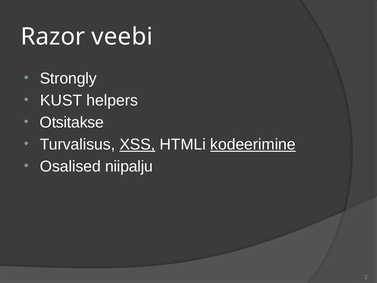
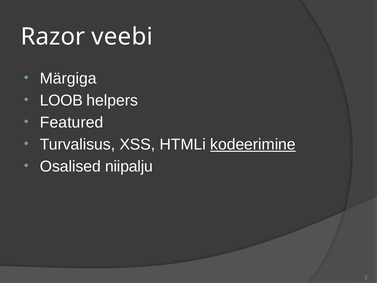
Strongly: Strongly -> Märgiga
KUST: KUST -> LOOB
Otsitakse: Otsitakse -> Featured
XSS underline: present -> none
